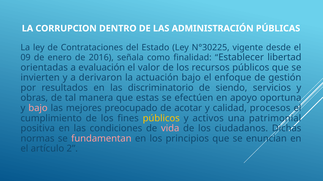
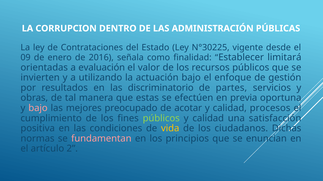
libertad: libertad -> limitará
derivaron: derivaron -> utilizando
siendo: siendo -> partes
apoyo: apoyo -> previa
públicos at (161, 119) colour: yellow -> light green
activos at (208, 119): activos -> calidad
patrimonial: patrimonial -> satisfacción
vida colour: pink -> yellow
